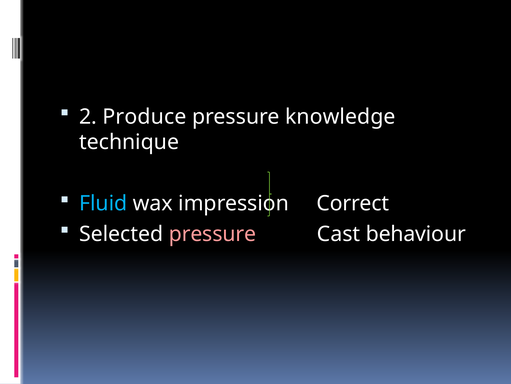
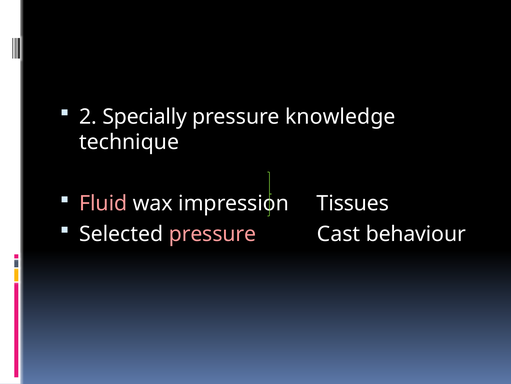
Produce: Produce -> Specially
Fluid colour: light blue -> pink
Correct: Correct -> Tissues
